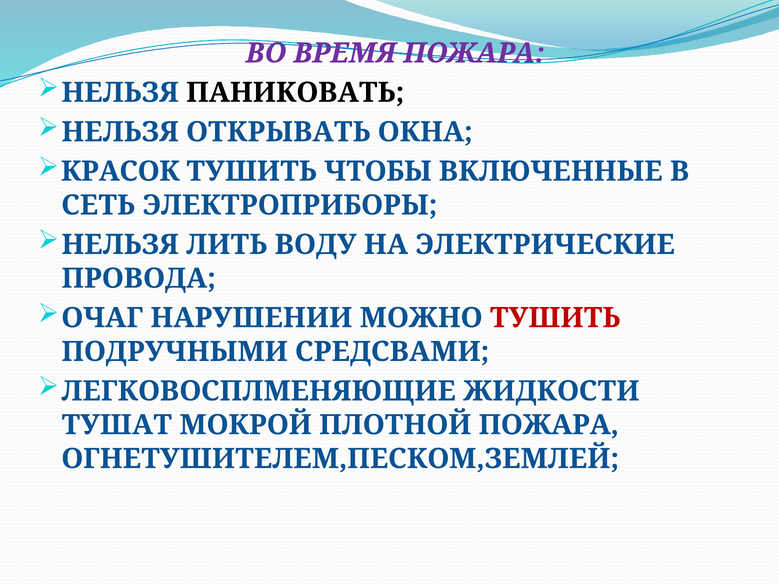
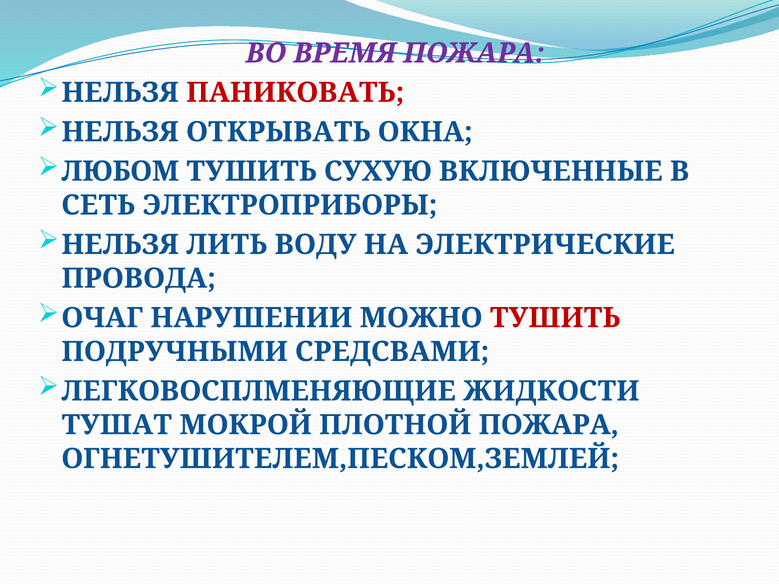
ПАНИКОВАТЬ colour: black -> red
КРАСОК: КРАСОК -> ЛЮБОМ
ЧТОБЫ: ЧТОБЫ -> СУХУЮ
